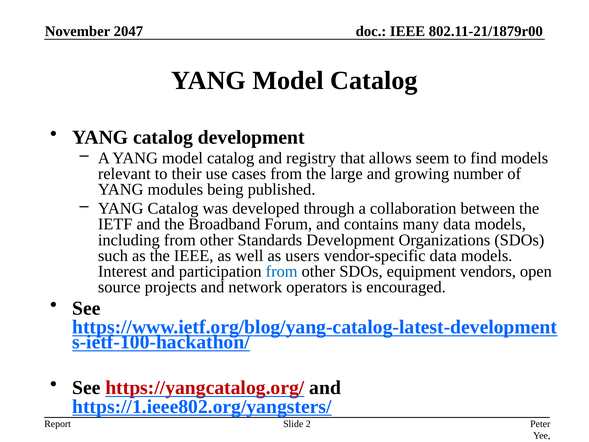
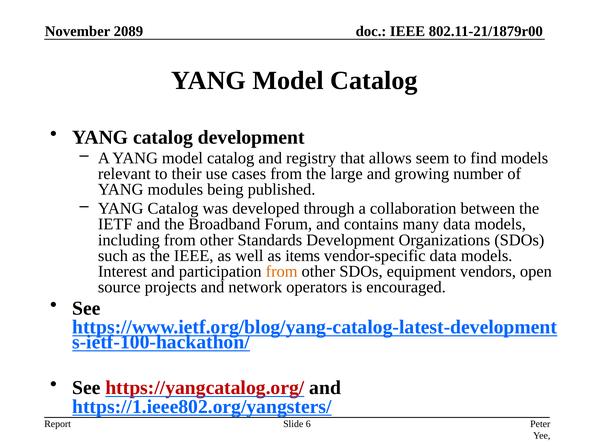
2047: 2047 -> 2089
users: users -> items
from at (282, 271) colour: blue -> orange
2: 2 -> 6
